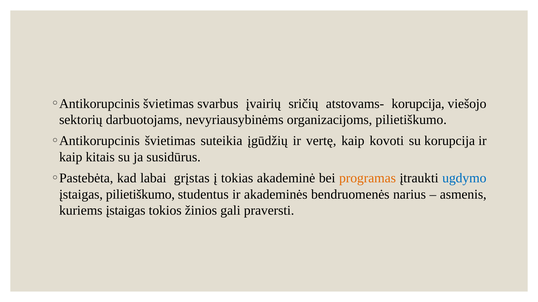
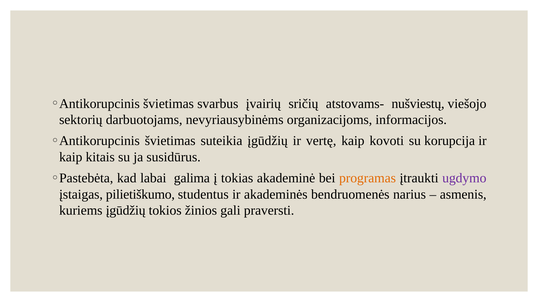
atstovams- korupcija: korupcija -> nušviestų
organizacijoms pilietiškumo: pilietiškumo -> informacijos
grįstas: grįstas -> galima
ugdymo colour: blue -> purple
kuriems įstaigas: įstaigas -> įgūdžių
